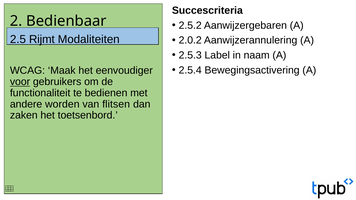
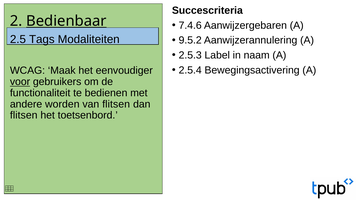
Bedienbaar underline: none -> present
2.5.2: 2.5.2 -> 7.4.6
Rijmt: Rijmt -> Tags
2.0.2: 2.0.2 -> 9.5.2
zaken at (24, 115): zaken -> flitsen
